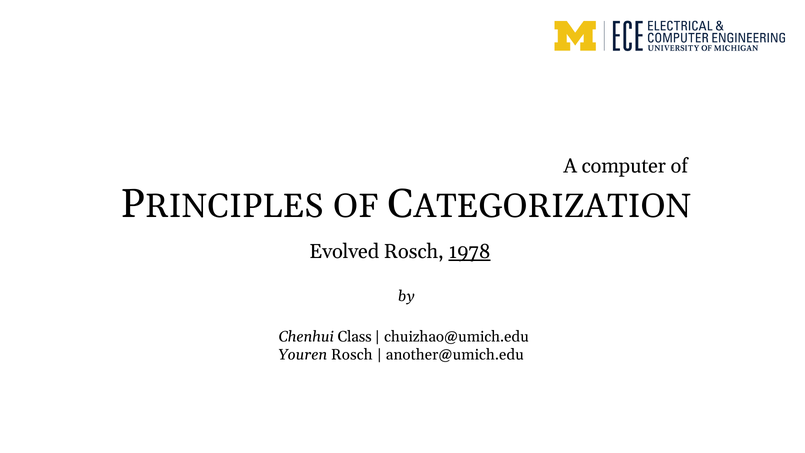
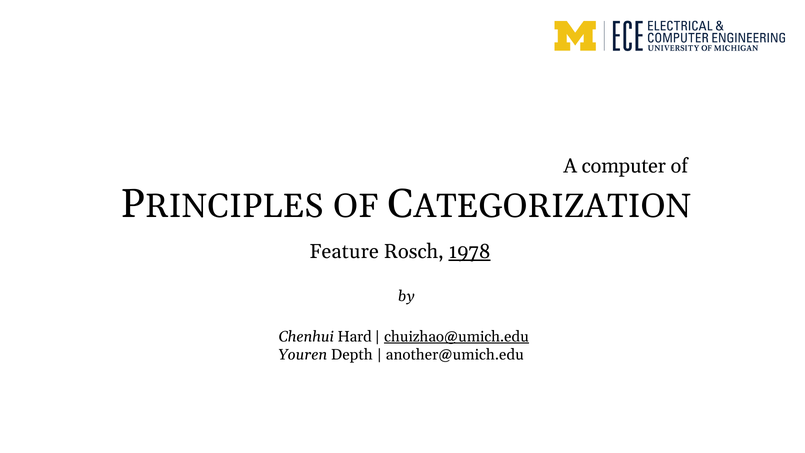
Evolved: Evolved -> Feature
Class: Class -> Hard
chuizhao@umich.edu underline: none -> present
Youren Rosch: Rosch -> Depth
